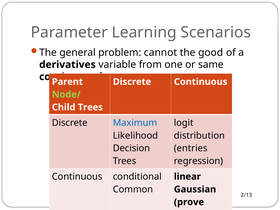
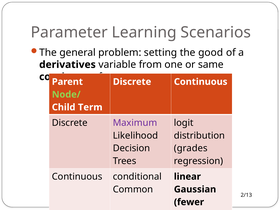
cannot: cannot -> setting
Child Trees: Trees -> Term
Maximum colour: blue -> purple
entries: entries -> grades
prove: prove -> fewer
